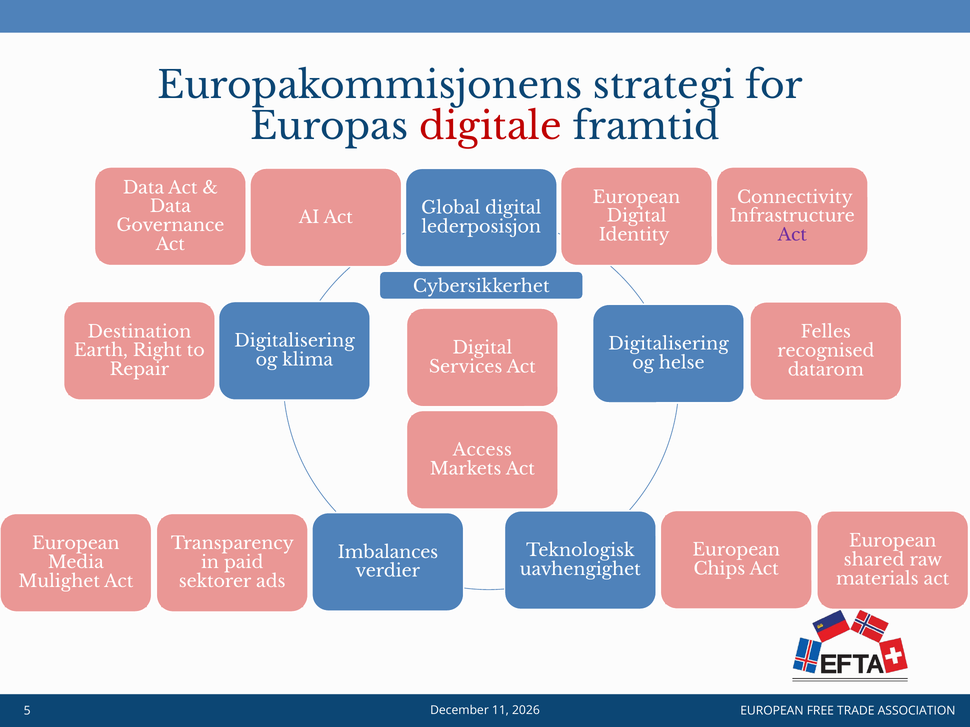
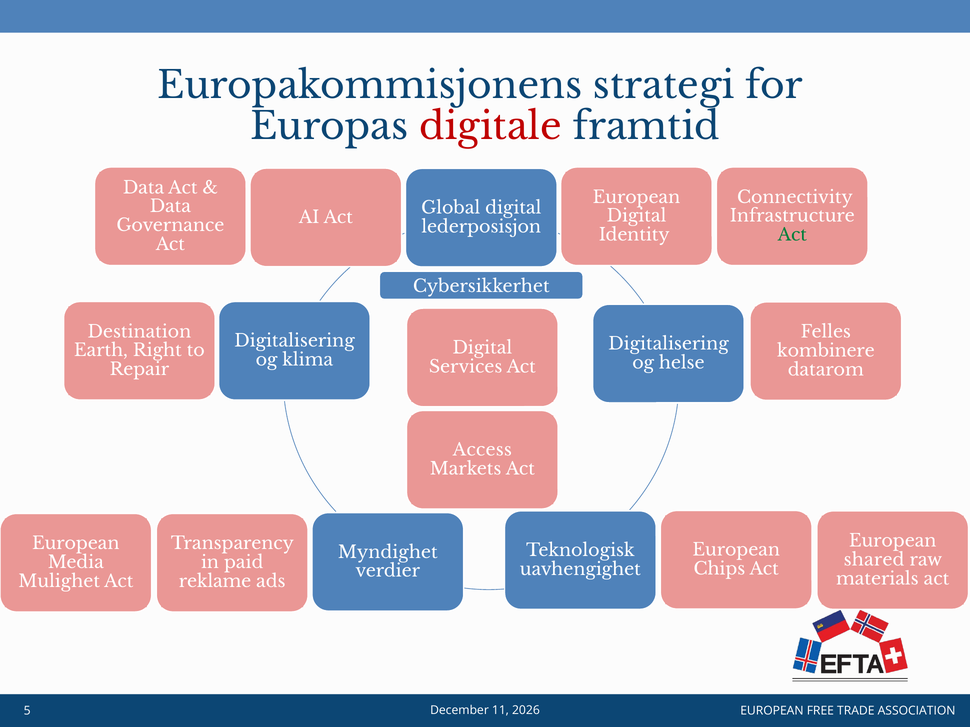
Act at (792, 235) colour: purple -> green
recognised: recognised -> kombinere
Imbalances: Imbalances -> Myndighet
sektorer: sektorer -> reklame
